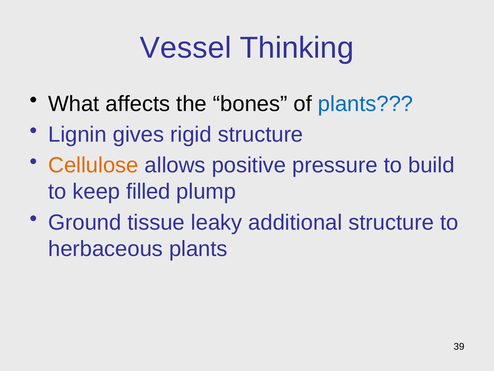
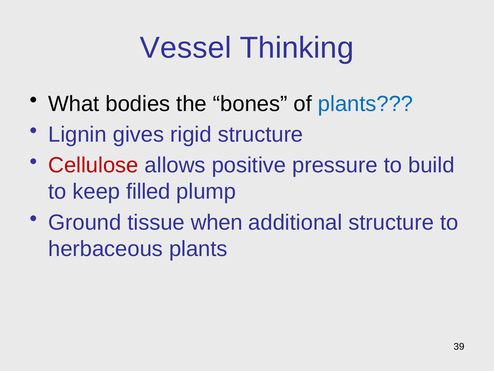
affects: affects -> bodies
Cellulose colour: orange -> red
leaky: leaky -> when
